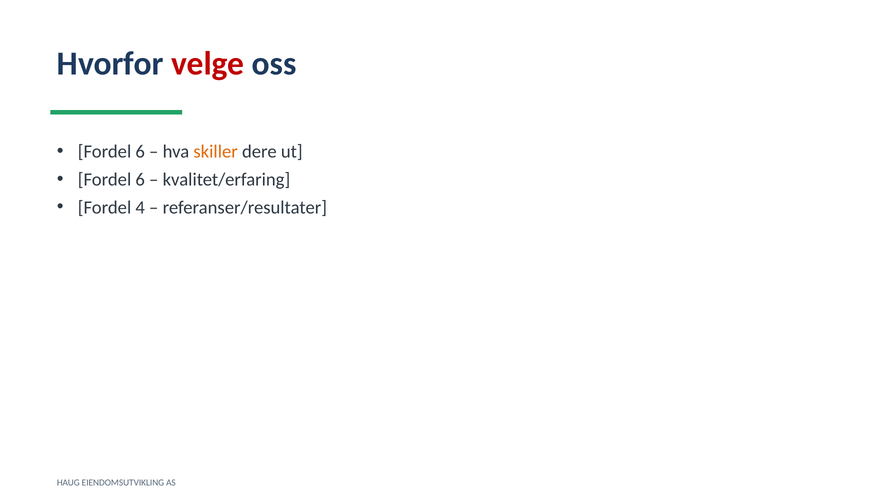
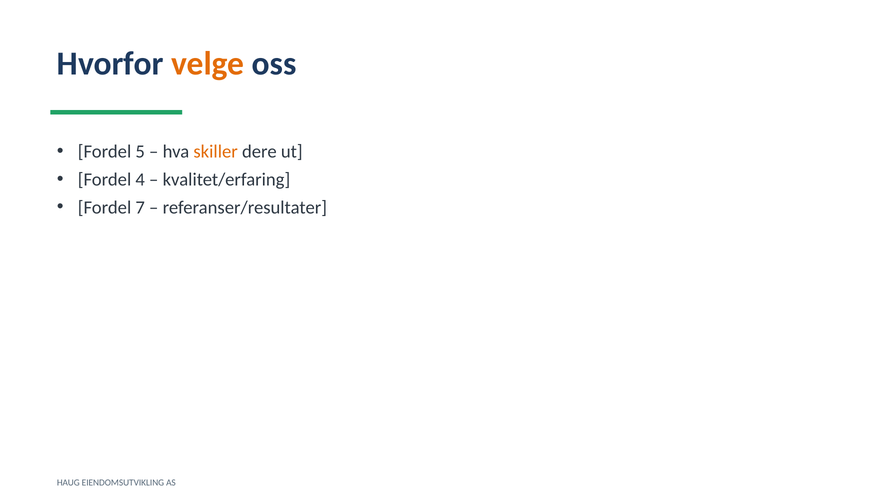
velge colour: red -> orange
6 at (140, 151): 6 -> 5
6 at (140, 179): 6 -> 4
4: 4 -> 7
